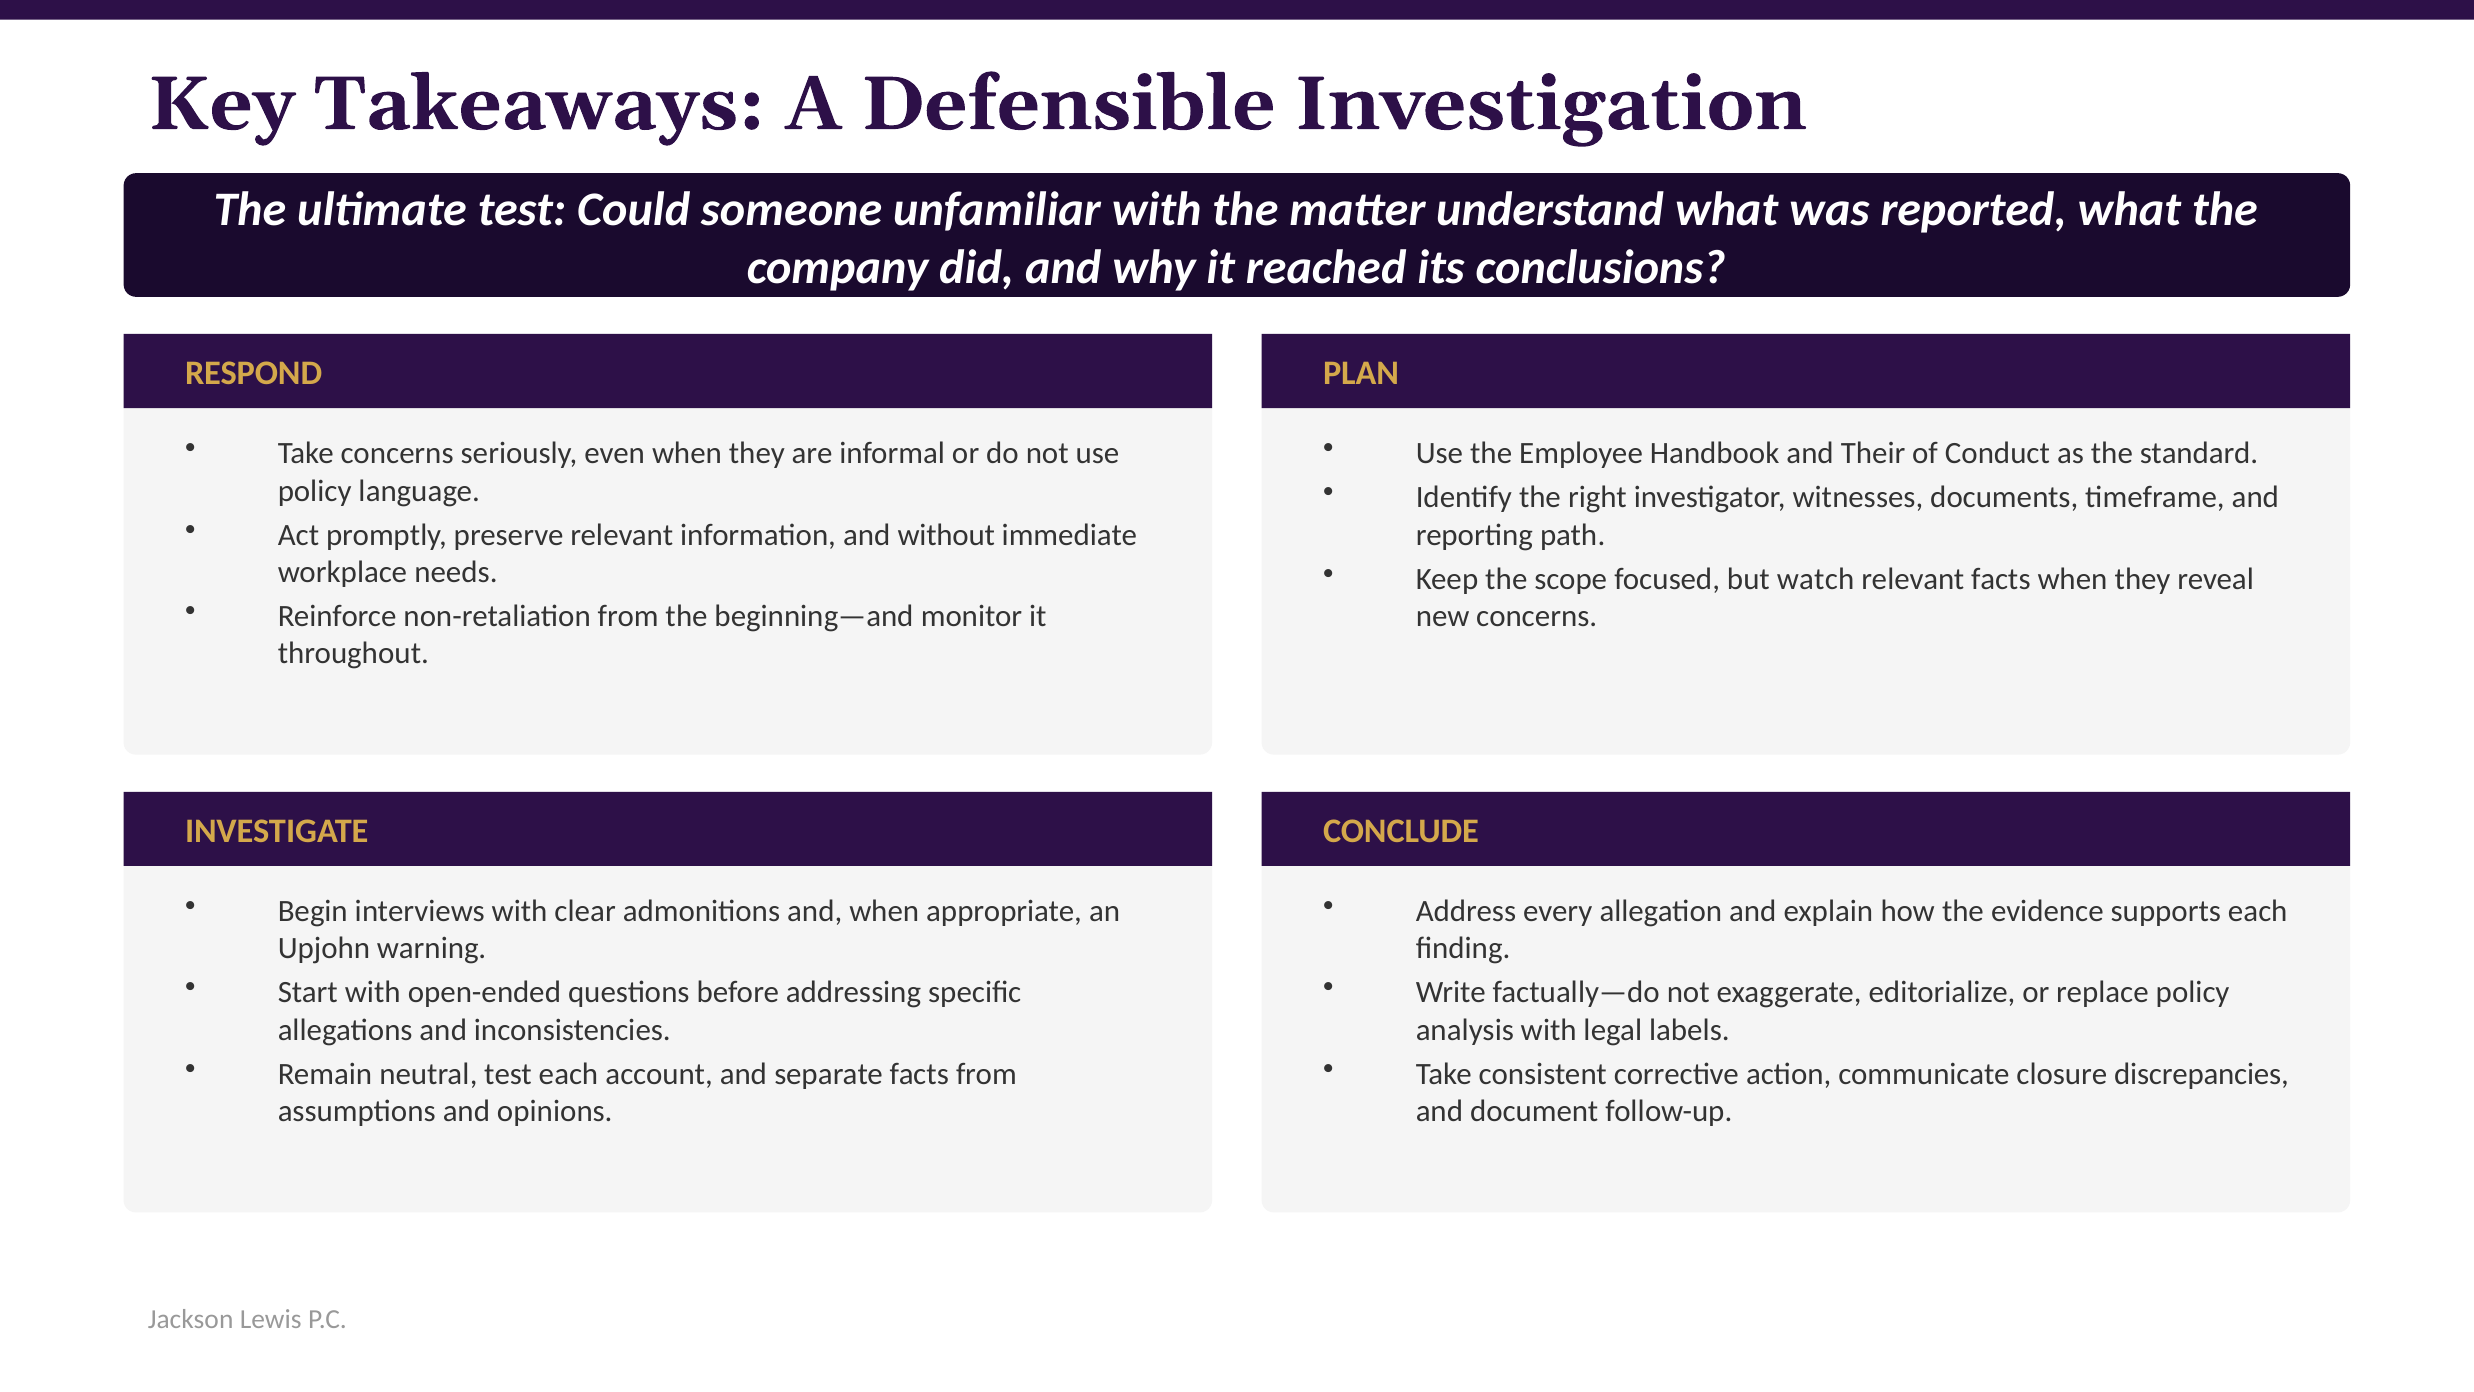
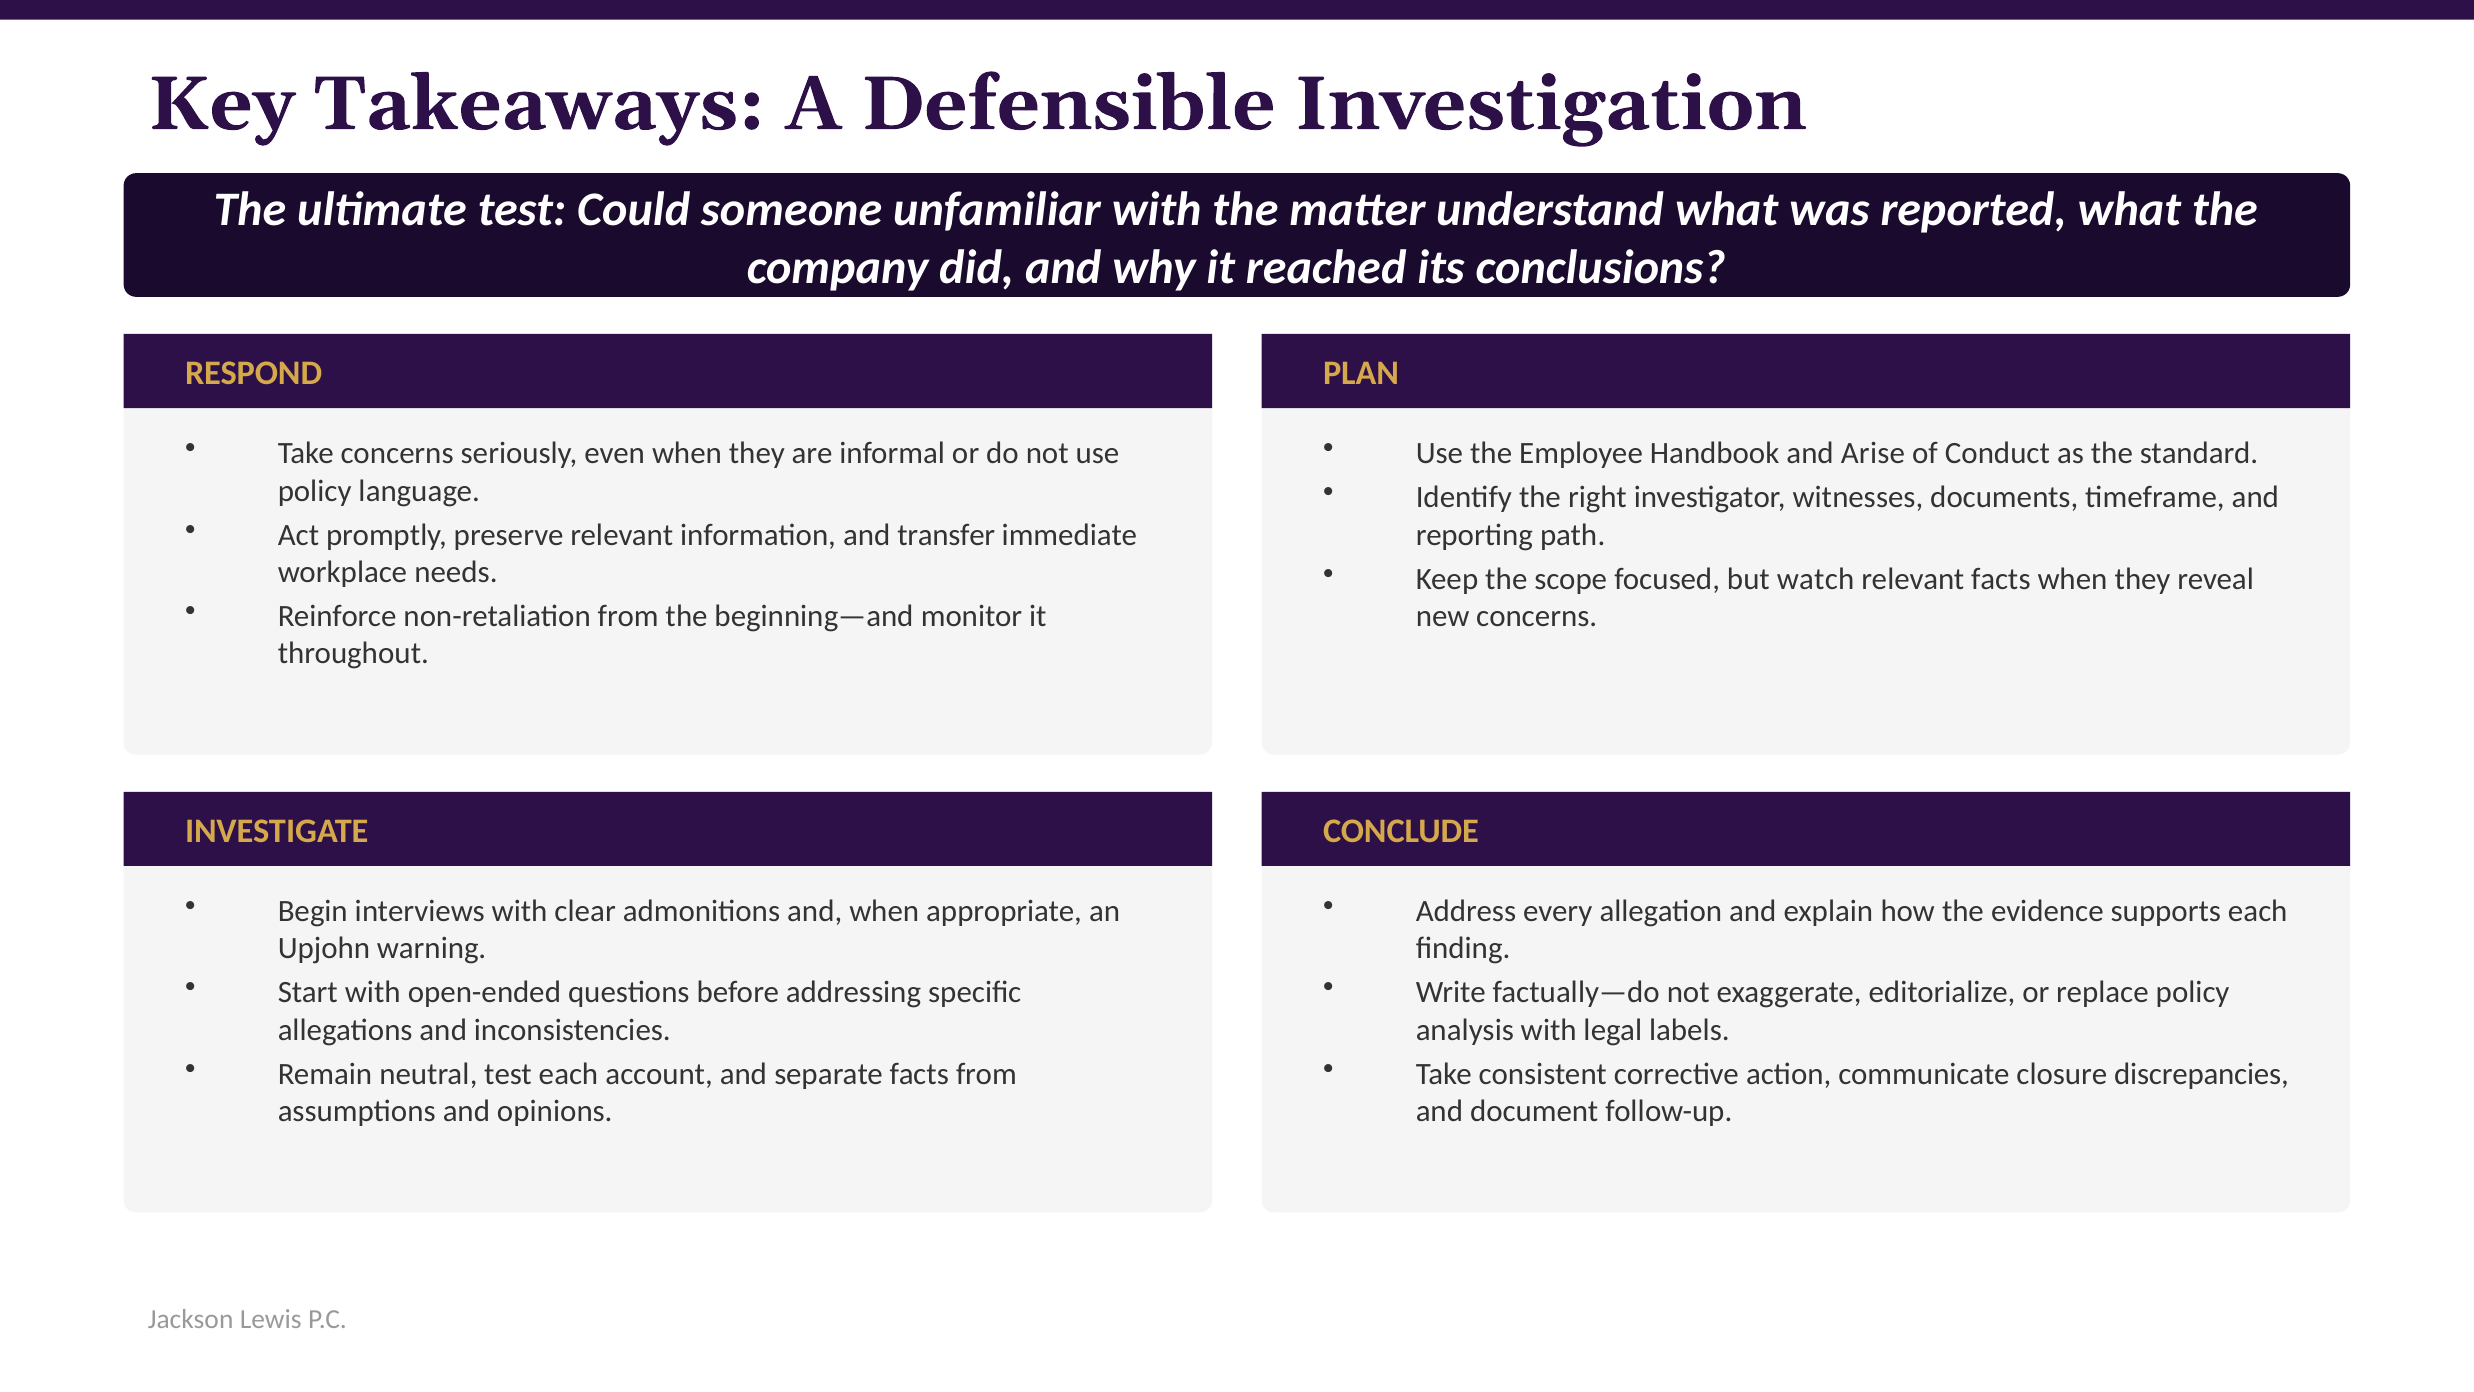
Their: Their -> Arise
without: without -> transfer
